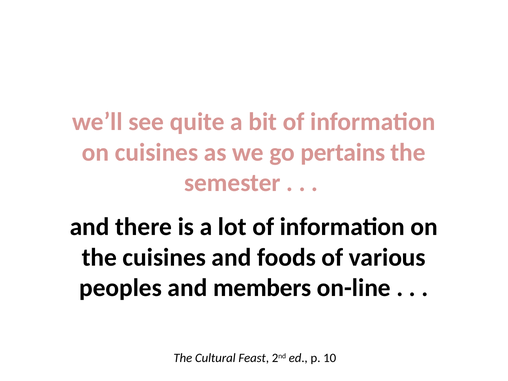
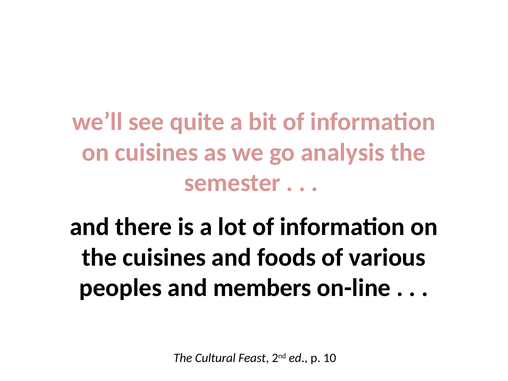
pertains: pertains -> analysis
